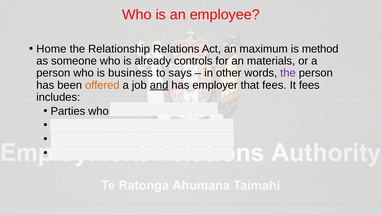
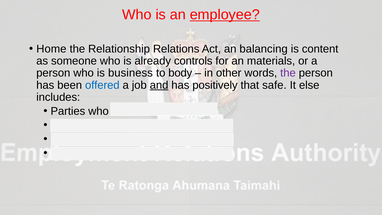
employee underline: none -> present
maximum: maximum -> balancing
method: method -> content
says: says -> body
offered colour: orange -> blue
employer: employer -> positively
that fees: fees -> safe
It fees: fees -> else
